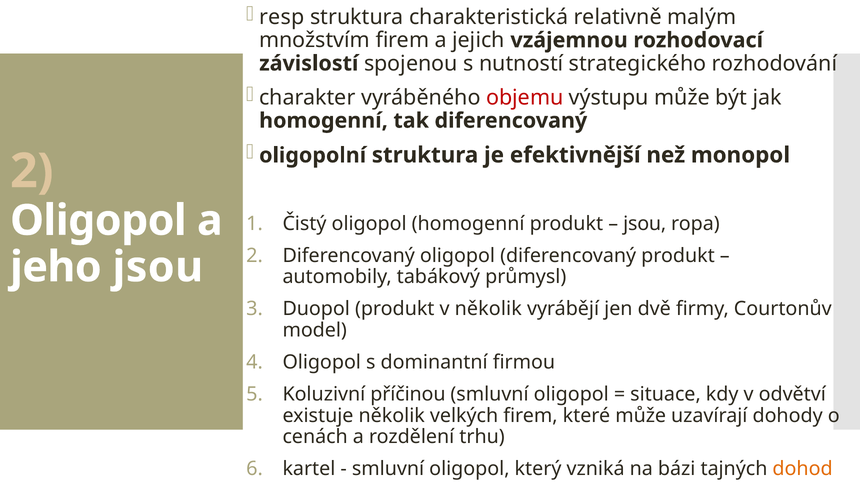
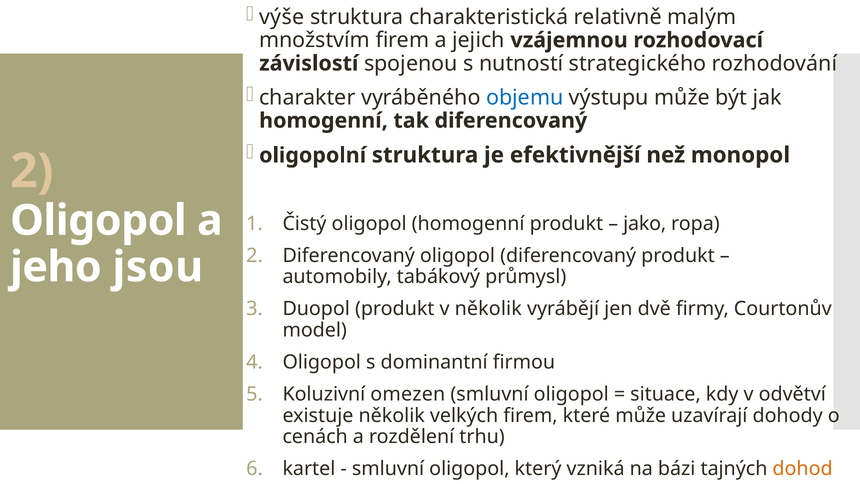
resp: resp -> výše
objemu colour: red -> blue
jsou at (645, 223): jsou -> jako
příčinou: příčinou -> omezen
